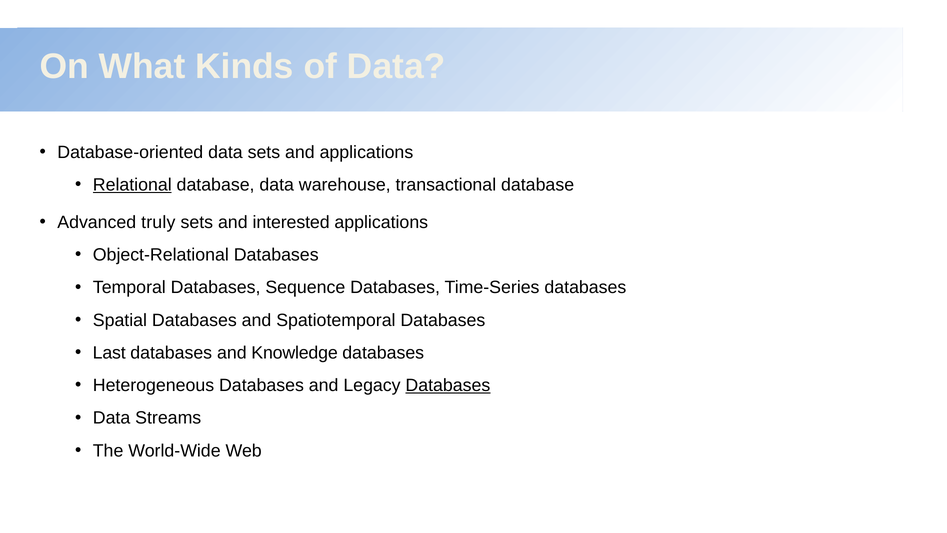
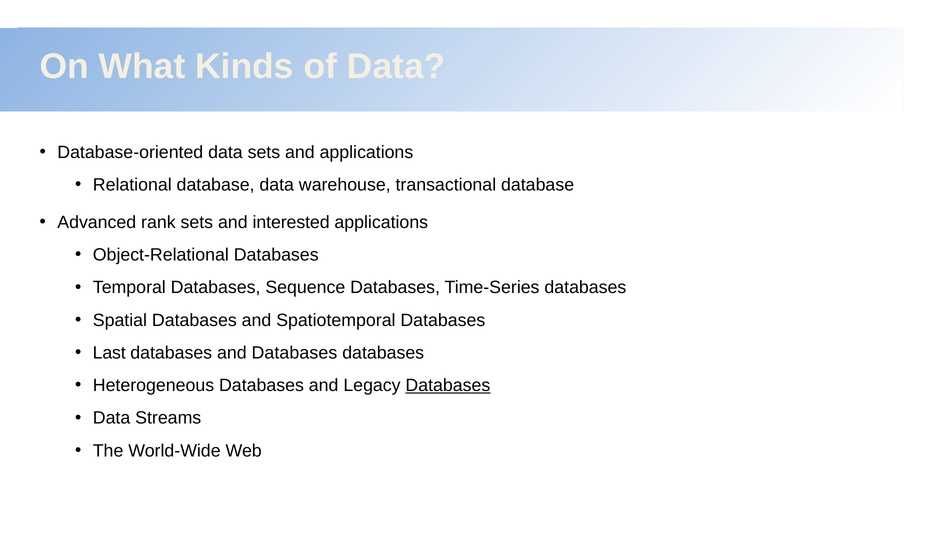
Relational underline: present -> none
truly: truly -> rank
and Knowledge: Knowledge -> Databases
